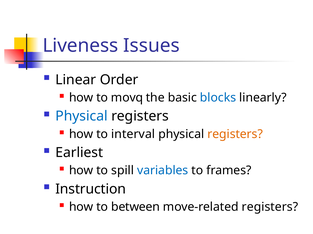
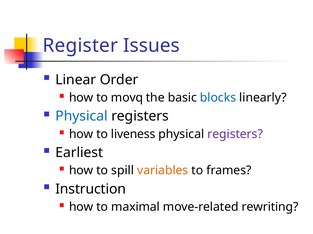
Liveness: Liveness -> Register
interval: interval -> liveness
registers at (235, 134) colour: orange -> purple
variables colour: blue -> orange
between: between -> maximal
move-related registers: registers -> rewriting
